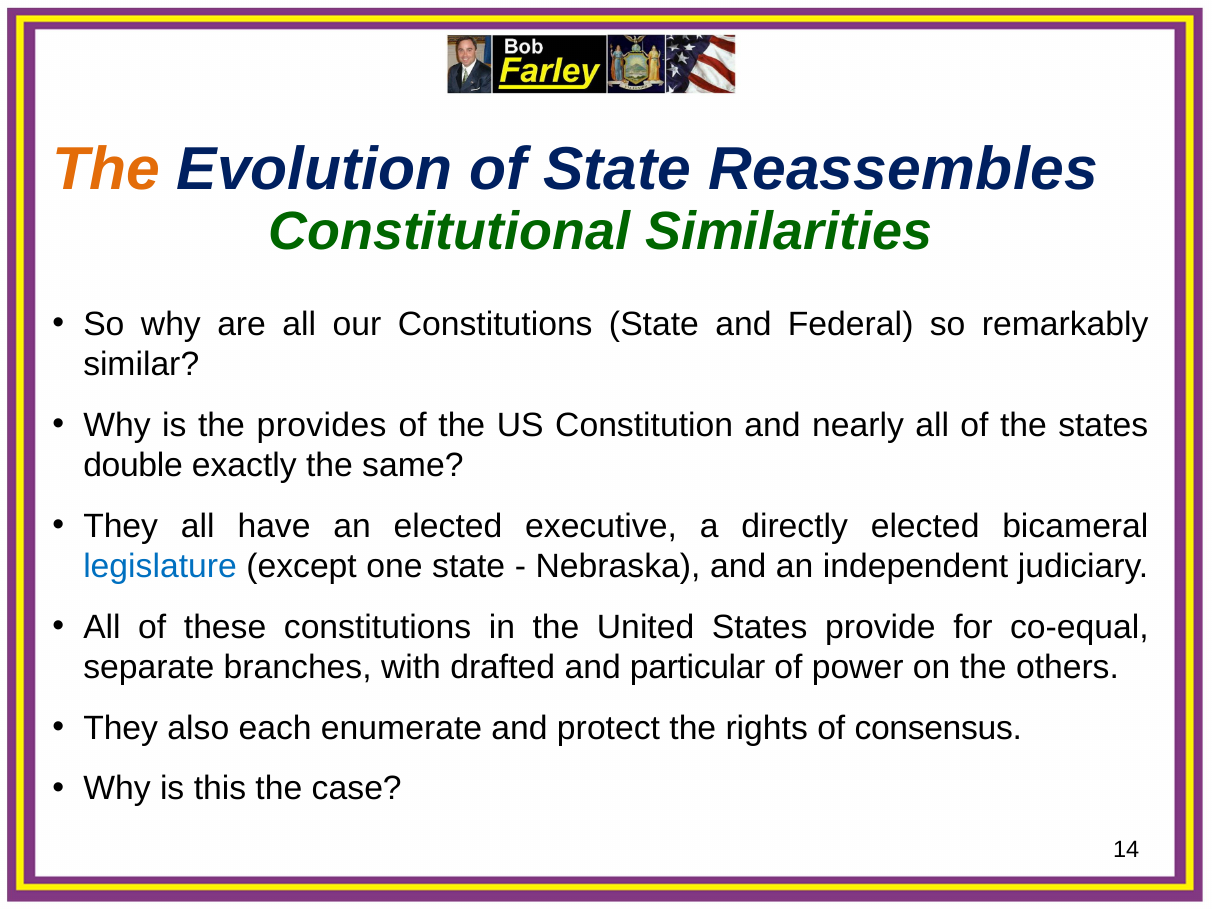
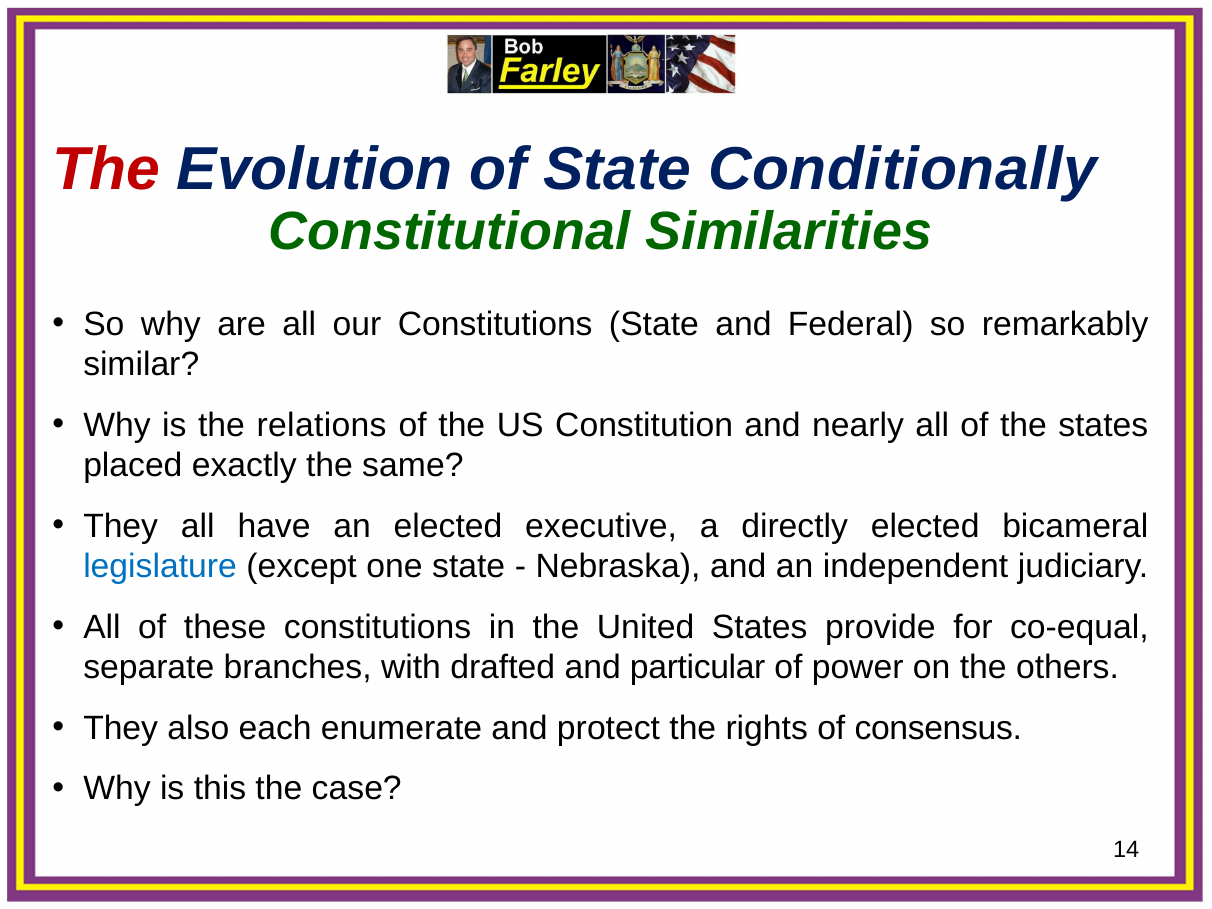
The at (106, 170) colour: orange -> red
Reassembles: Reassembles -> Conditionally
provides: provides -> relations
double: double -> placed
